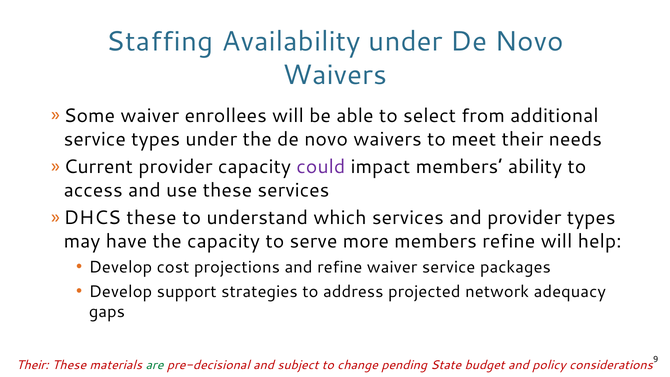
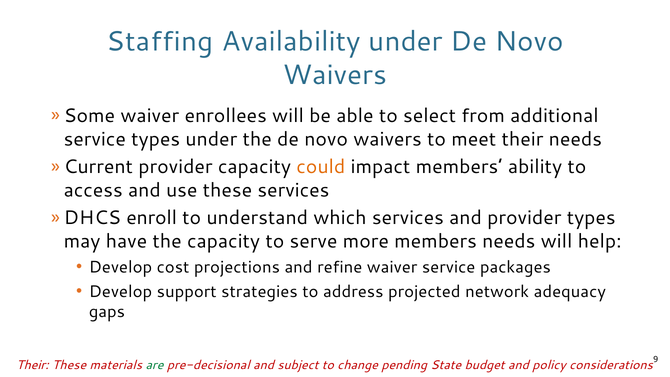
could colour: purple -> orange
these at (151, 218): these -> enroll
members refine: refine -> needs
